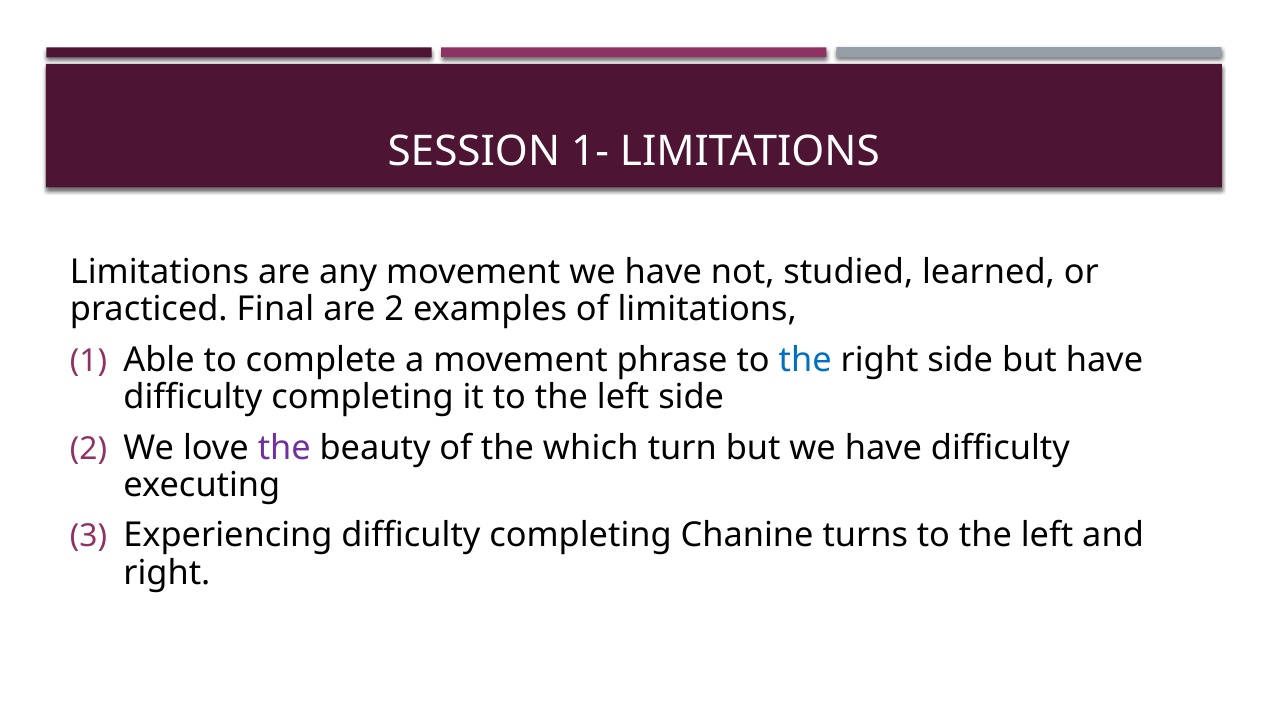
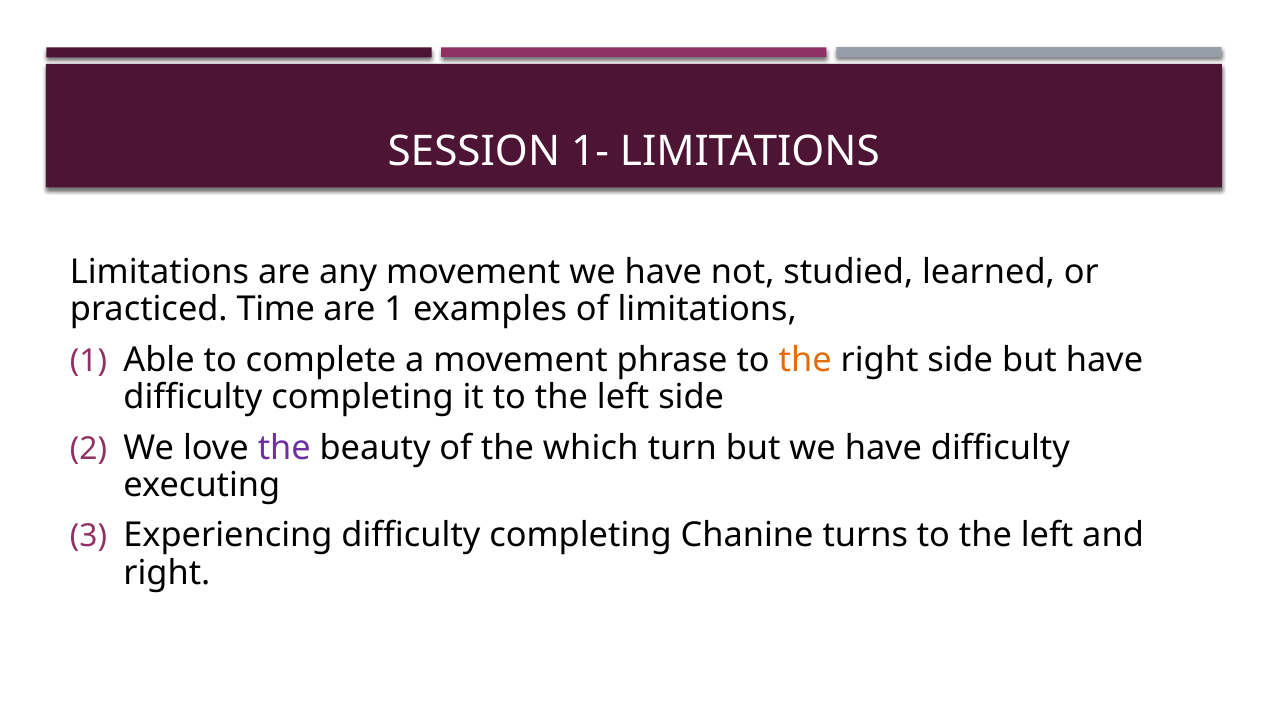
Final: Final -> Time
are 2: 2 -> 1
the at (805, 360) colour: blue -> orange
